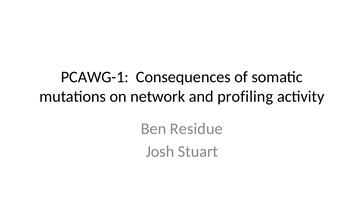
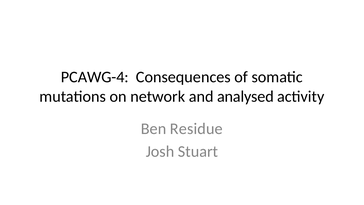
PCAWG-1: PCAWG-1 -> PCAWG-4
profiling: profiling -> analysed
